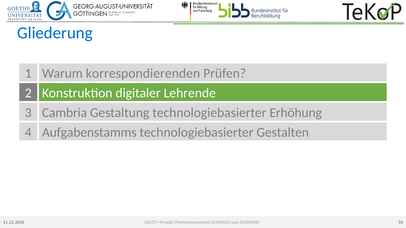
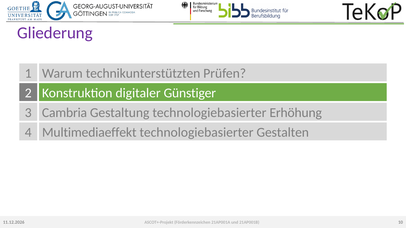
Gliederung colour: blue -> purple
korrespondierenden: korrespondierenden -> technikunterstützten
Lehrende: Lehrende -> Günstiger
Aufgabenstamms: Aufgabenstamms -> Multimediaeffekt
